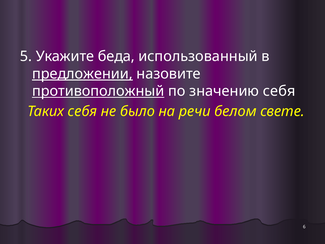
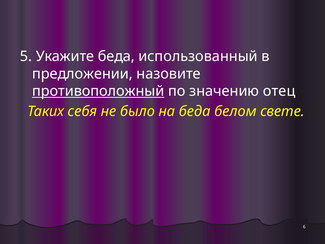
предложении underline: present -> none
значению себя: себя -> отец
на речи: речи -> беда
